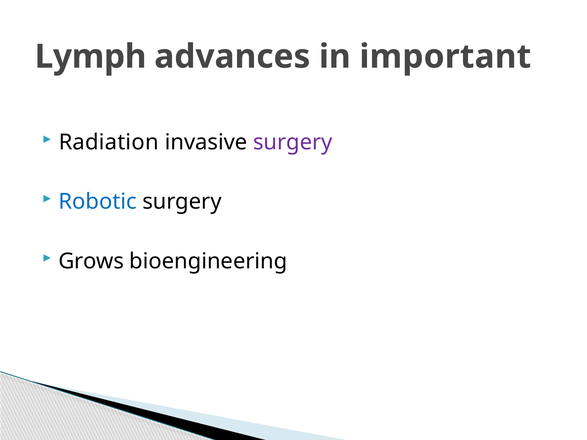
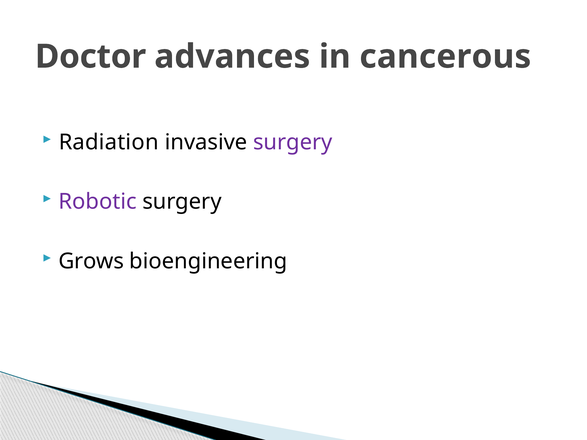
Lymph: Lymph -> Doctor
important: important -> cancerous
Robotic colour: blue -> purple
